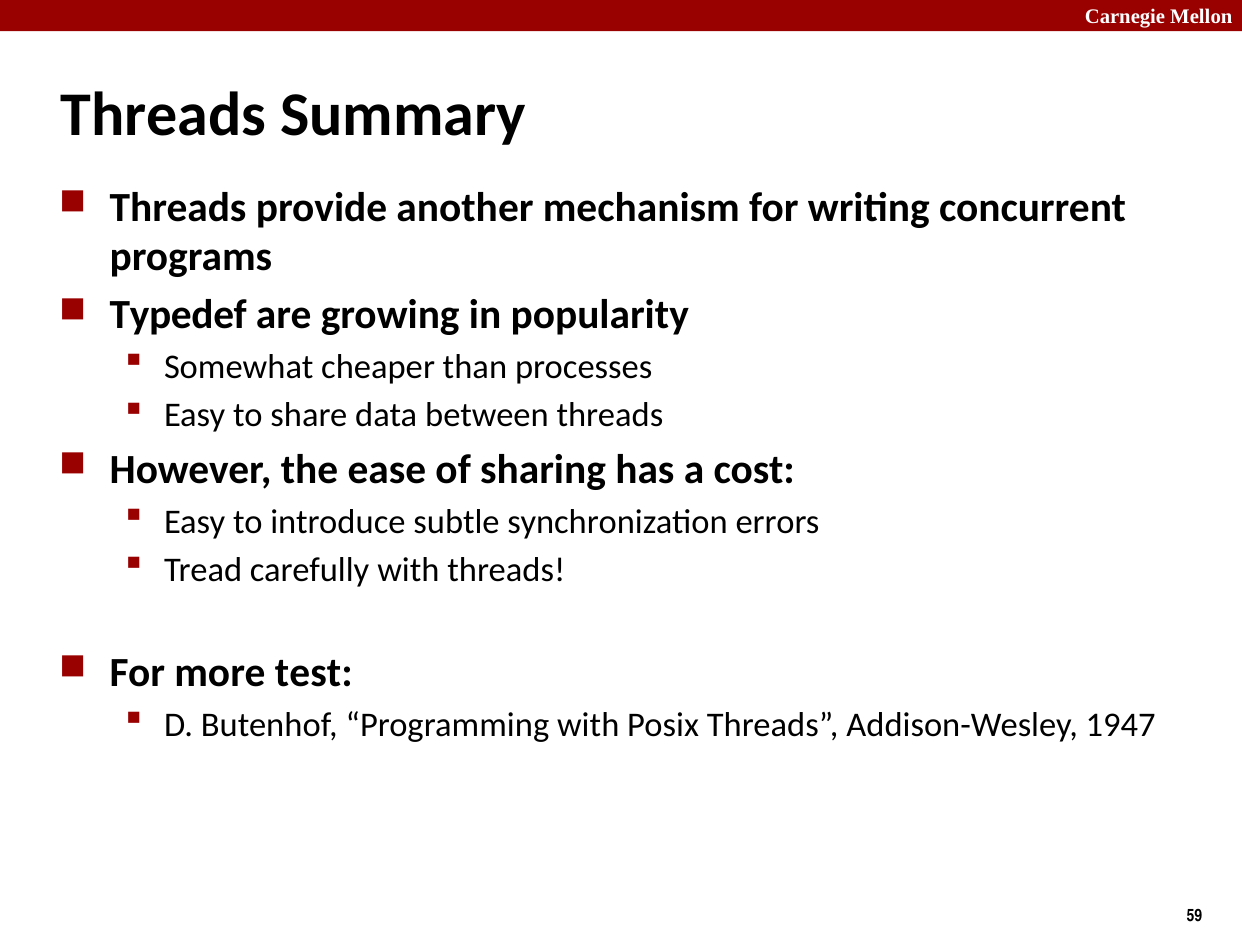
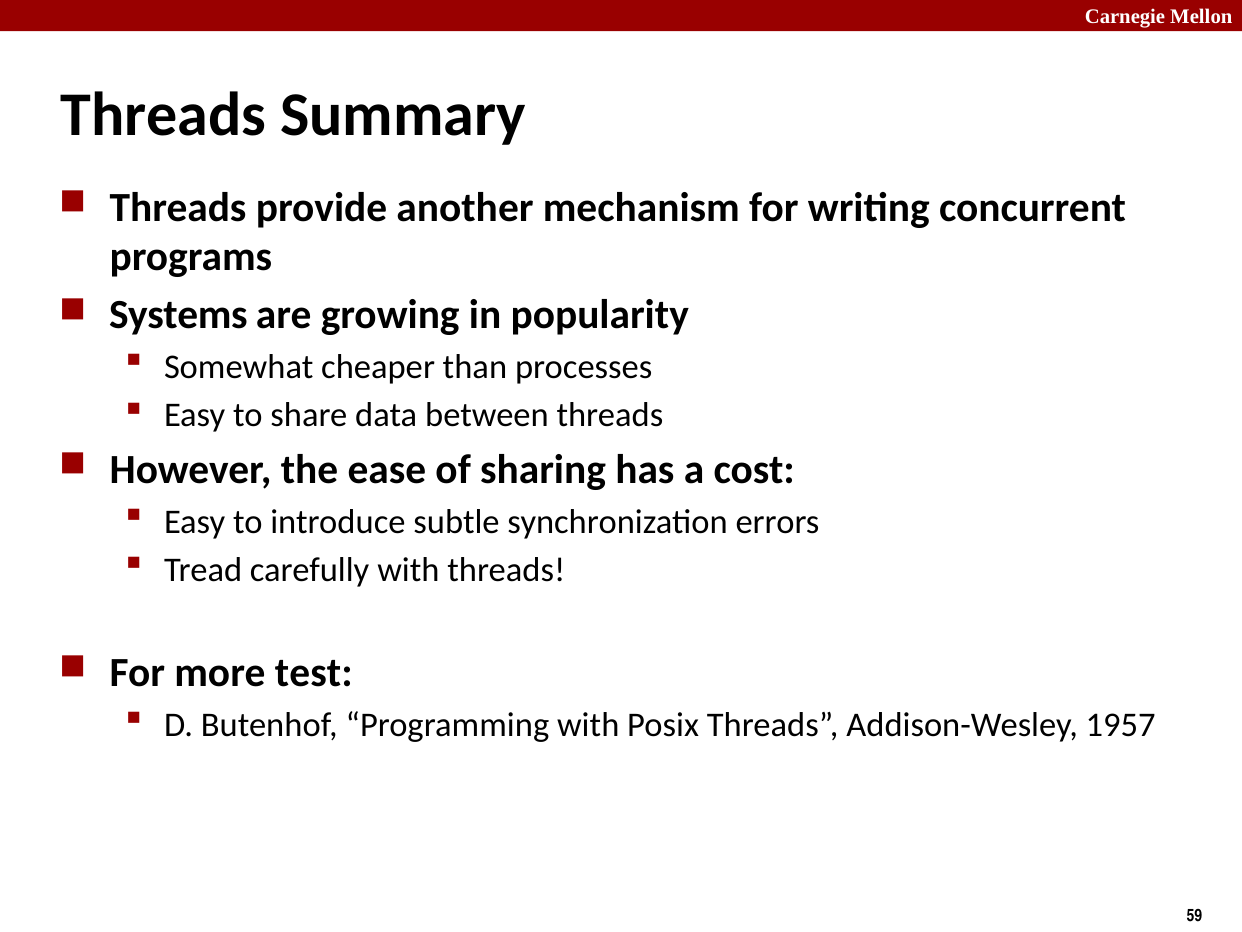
Typedef: Typedef -> Systems
1947: 1947 -> 1957
